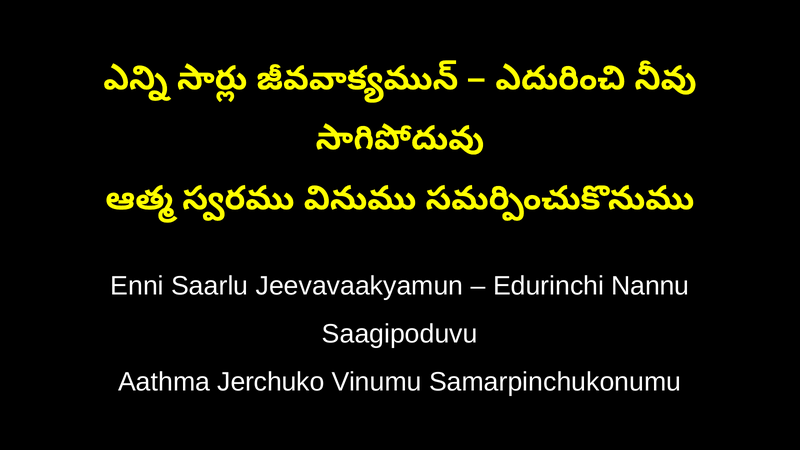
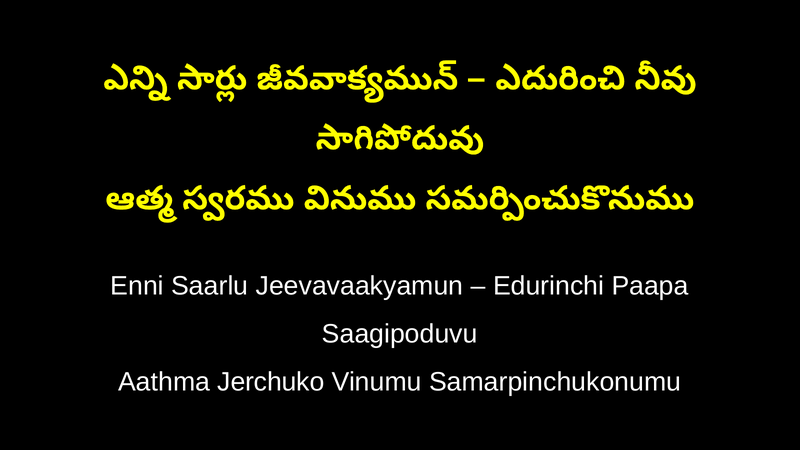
Nannu: Nannu -> Paapa
